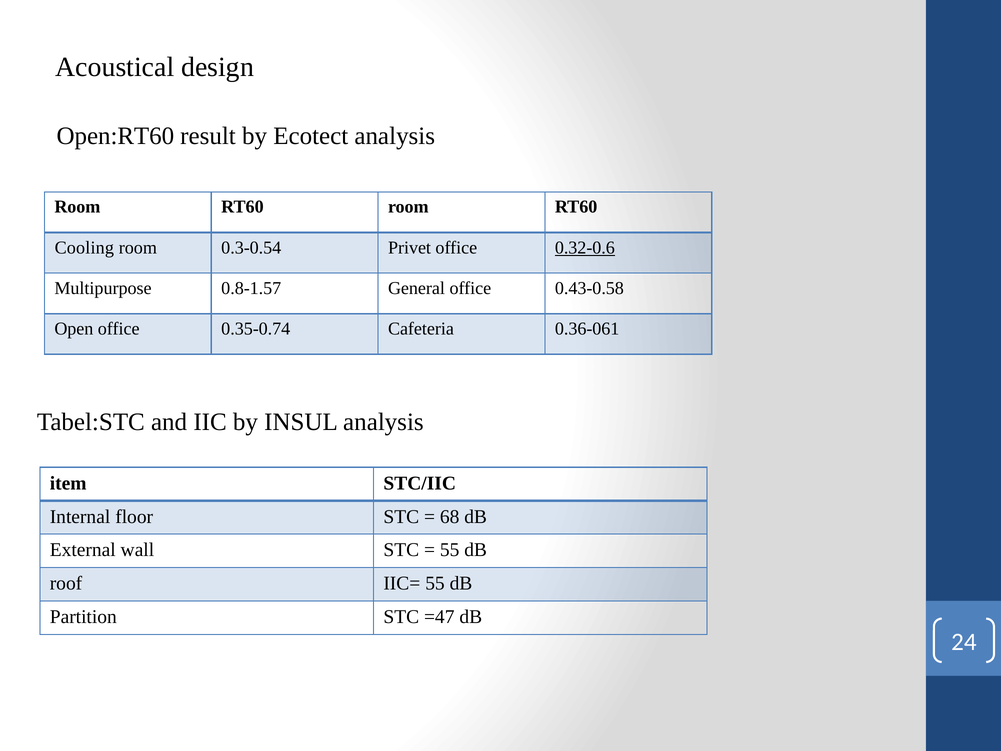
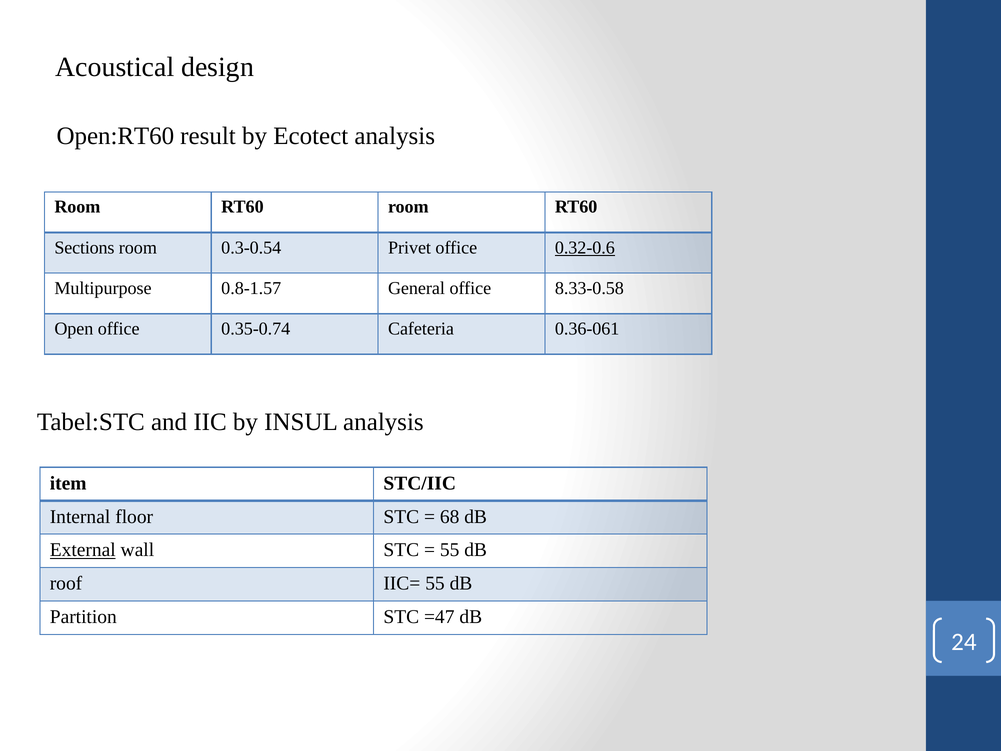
Cooling: Cooling -> Sections
0.43-0.58: 0.43-0.58 -> 8.33-0.58
External underline: none -> present
